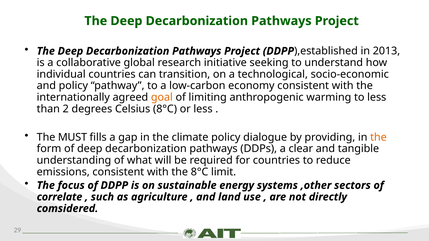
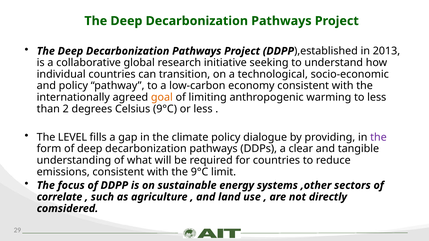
Celsius 8°C: 8°C -> 9°C
MUST: MUST -> LEVEL
the at (378, 137) colour: orange -> purple
the 8°C: 8°C -> 9°C
